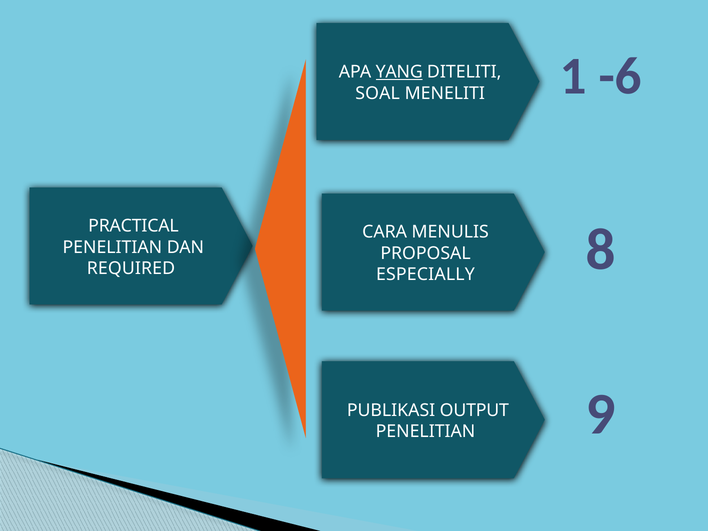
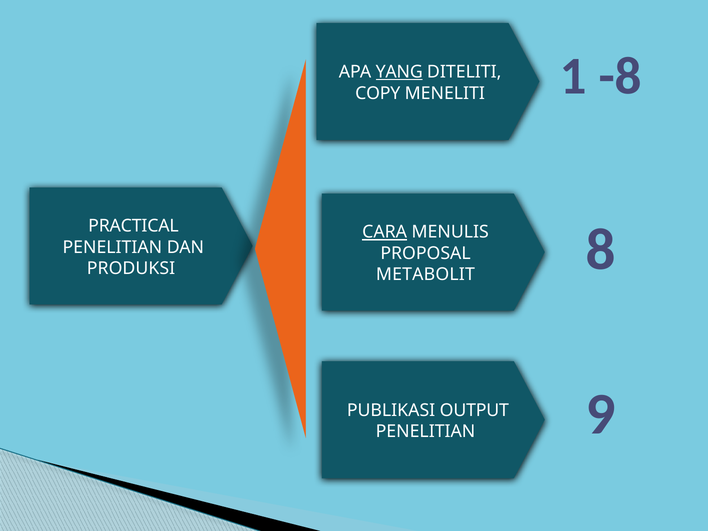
-6: -6 -> -8
SOAL: SOAL -> COPY
CARA underline: none -> present
REQUIRED: REQUIRED -> PRODUKSI
ESPECIALLY: ESPECIALLY -> METABOLIT
